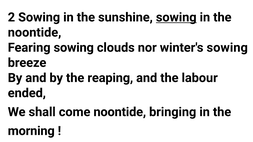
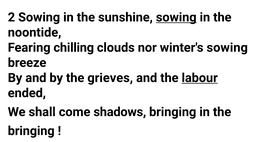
Fearing sowing: sowing -> chilling
reaping: reaping -> grieves
labour underline: none -> present
come noontide: noontide -> shadows
morning at (31, 131): morning -> bringing
